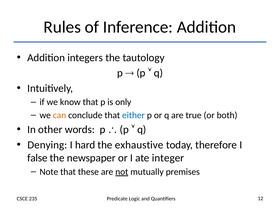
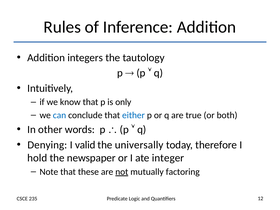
can colour: orange -> blue
hard: hard -> valid
exhaustive: exhaustive -> universally
false: false -> hold
premises: premises -> factoring
